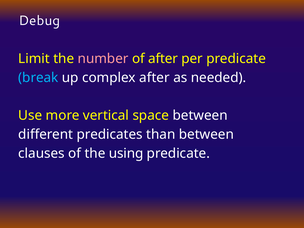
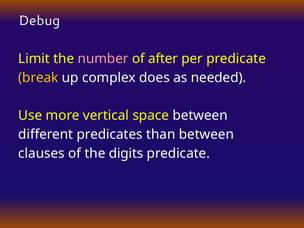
break colour: light blue -> yellow
complex after: after -> does
using: using -> digits
